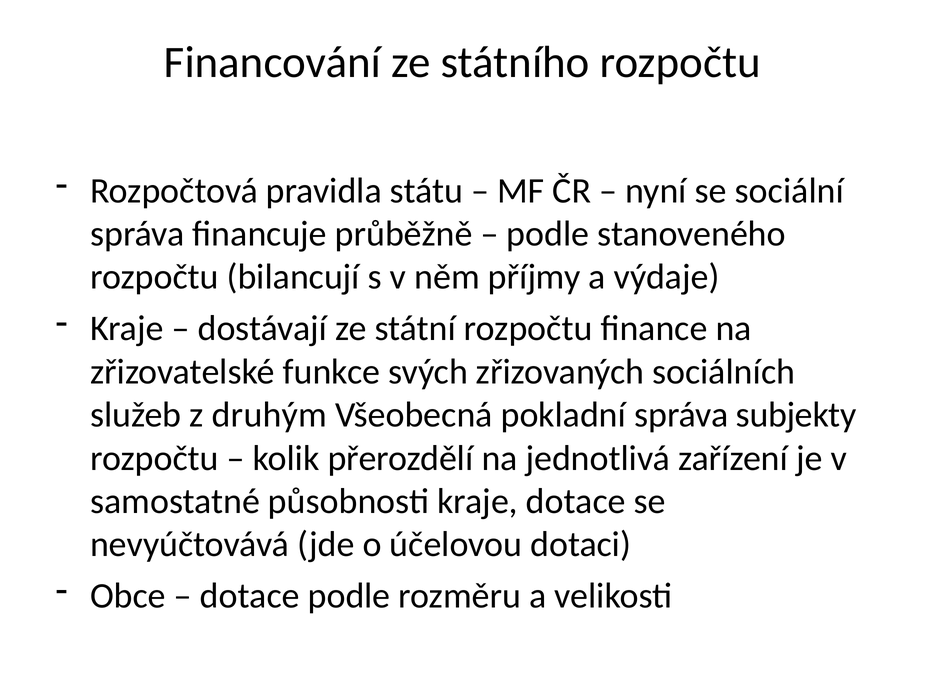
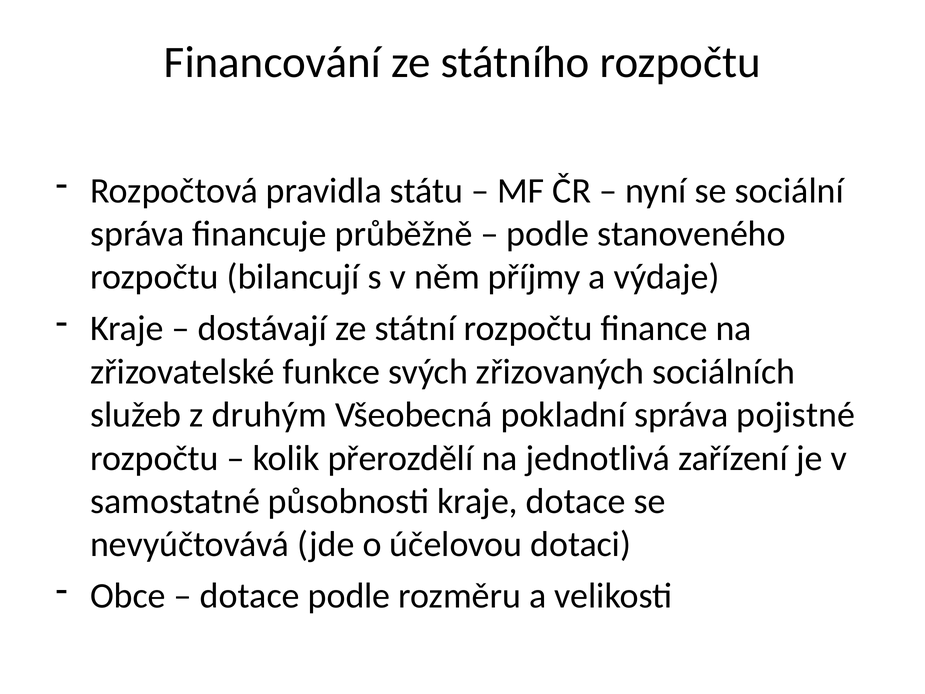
subjekty: subjekty -> pojistné
